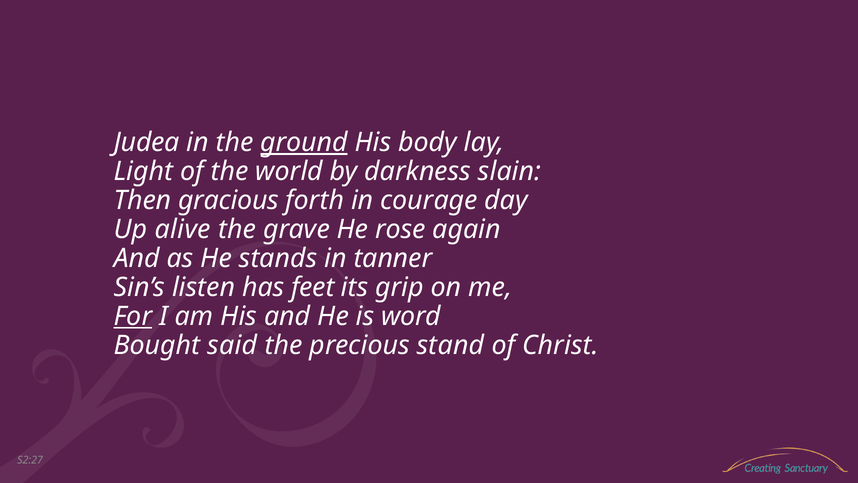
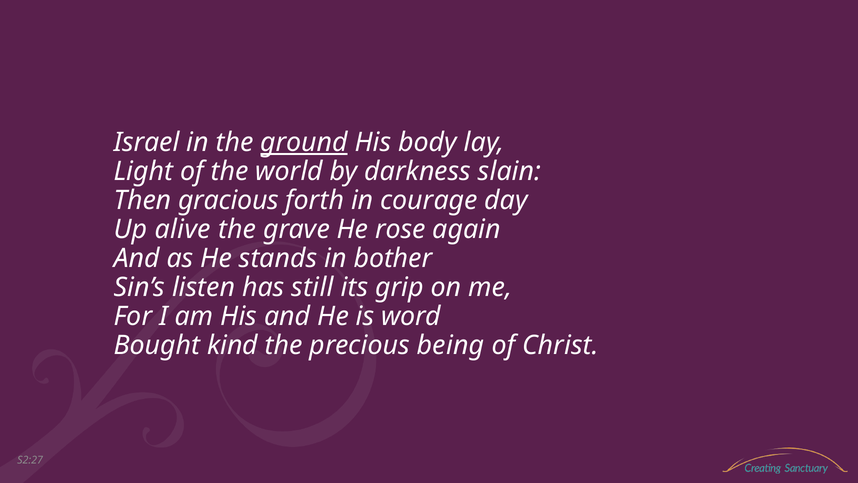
Judea: Judea -> Israel
tanner: tanner -> bother
feet: feet -> still
For underline: present -> none
said: said -> kind
stand: stand -> being
